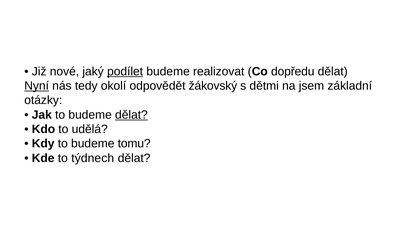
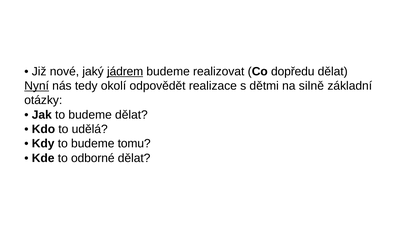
podílet: podílet -> jádrem
žákovský: žákovský -> realizace
jsem: jsem -> silně
dělat at (131, 115) underline: present -> none
týdnech: týdnech -> odborné
